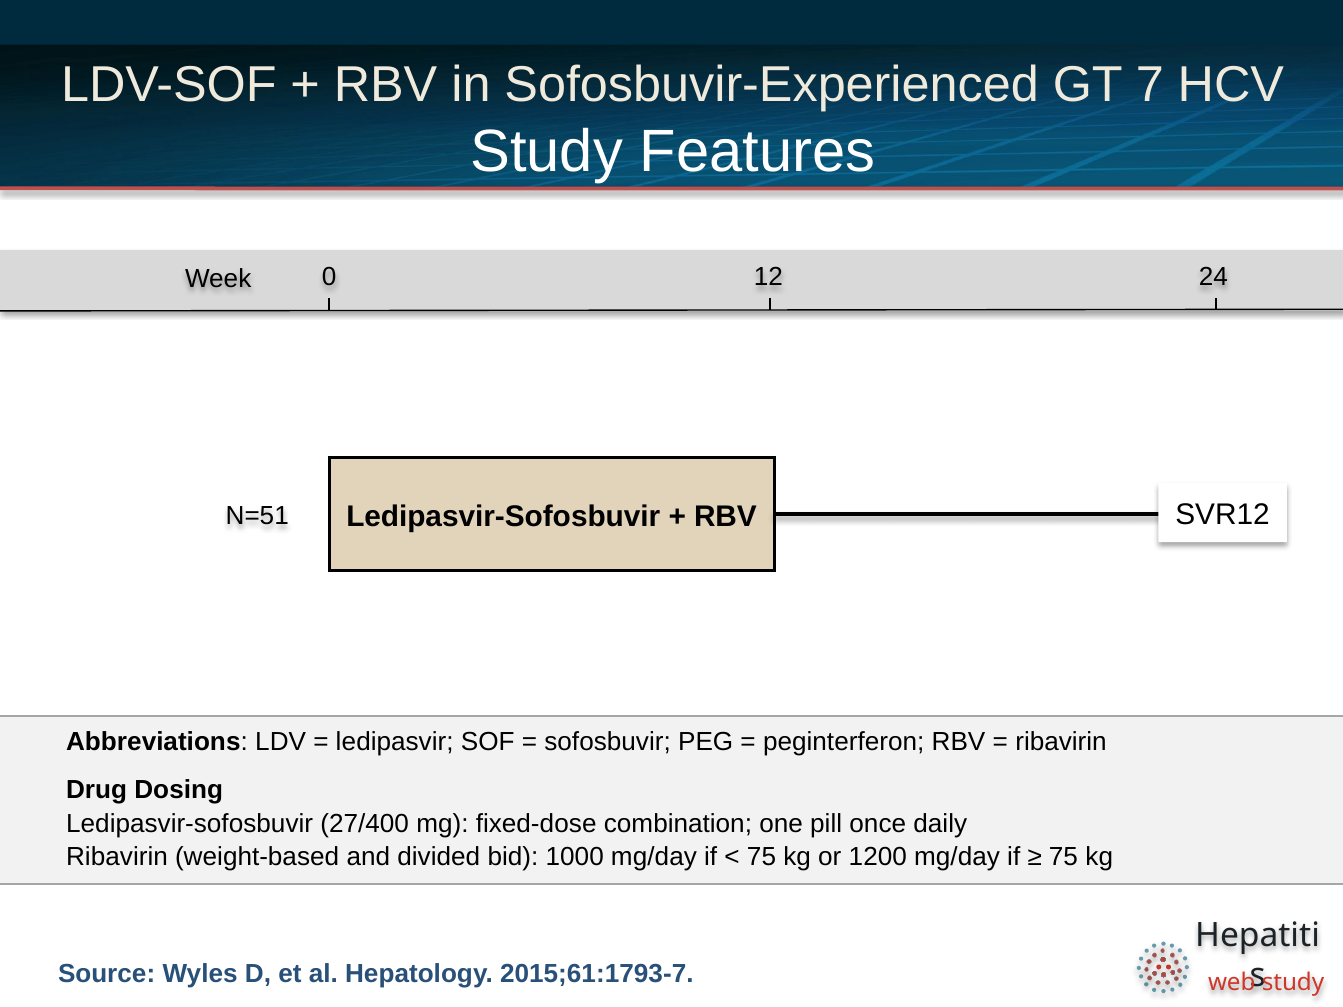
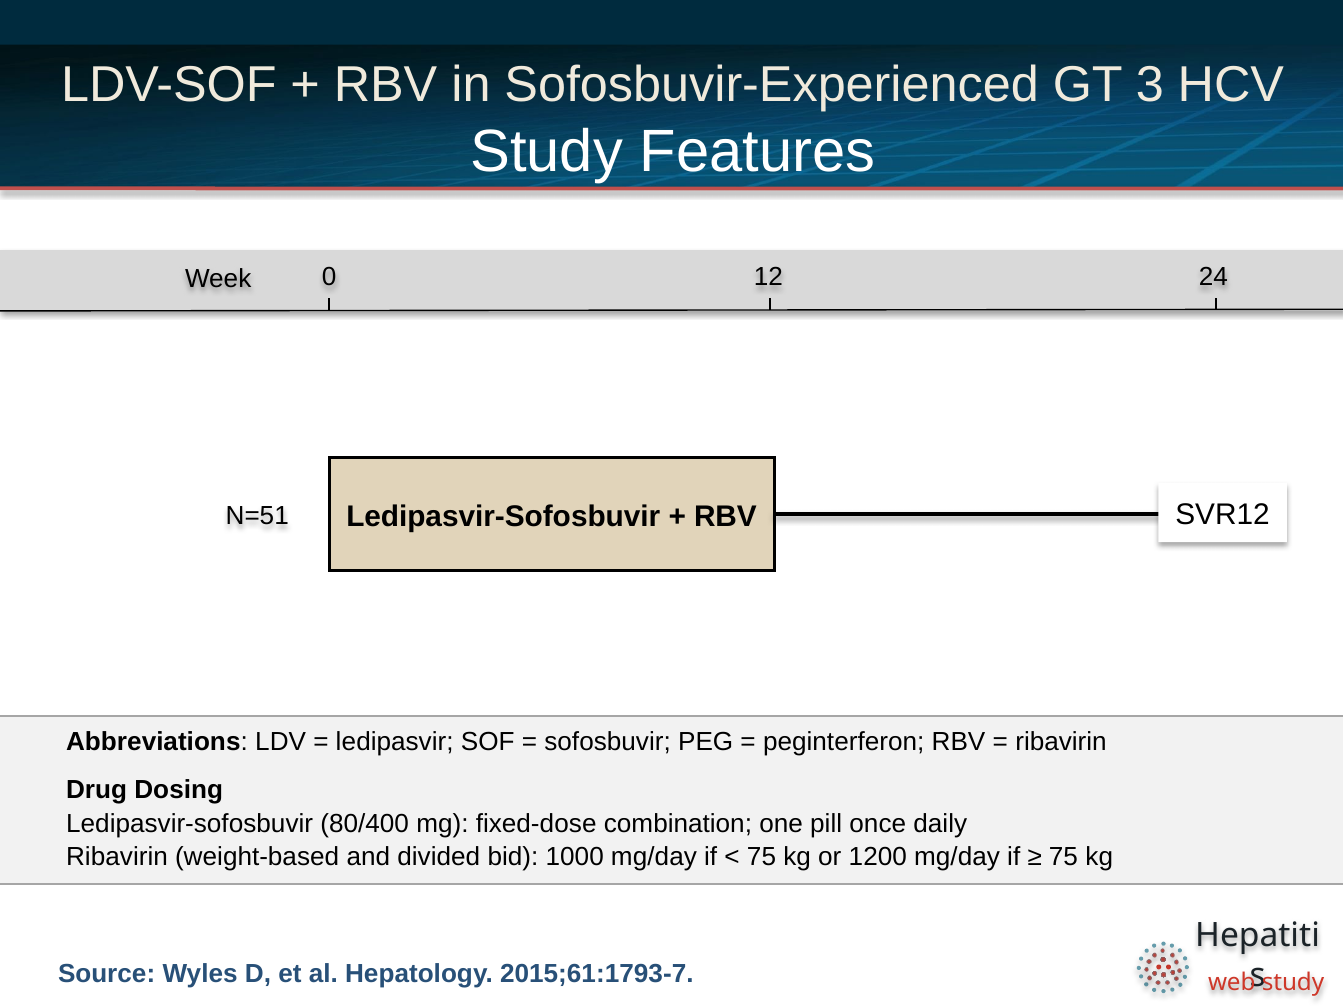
7: 7 -> 3
27/400: 27/400 -> 80/400
